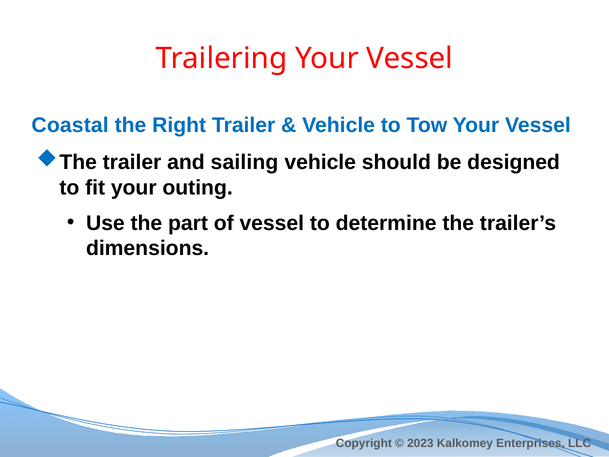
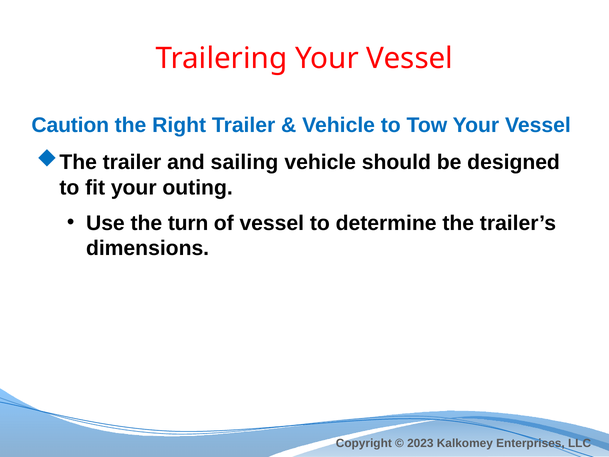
Coastal: Coastal -> Caution
part: part -> turn
